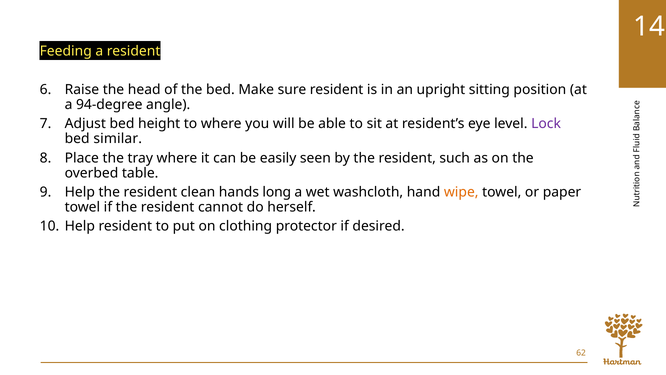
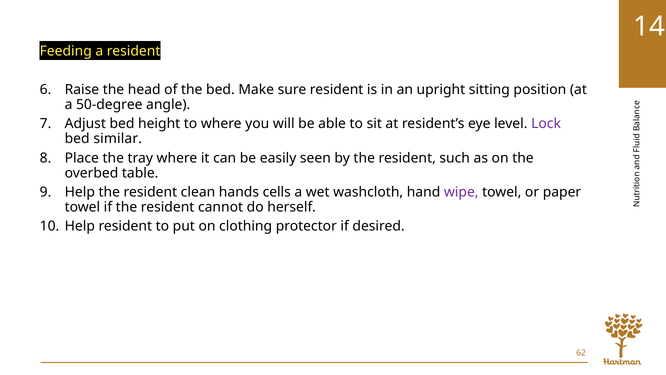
94-degree: 94-degree -> 50-degree
long: long -> cells
wipe colour: orange -> purple
